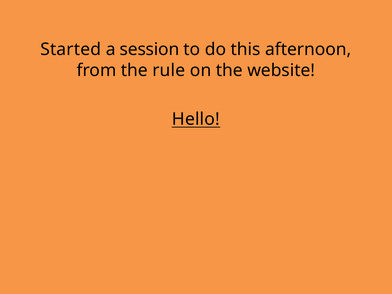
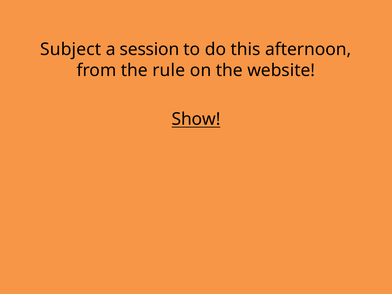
Started: Started -> Subject
Hello: Hello -> Show
